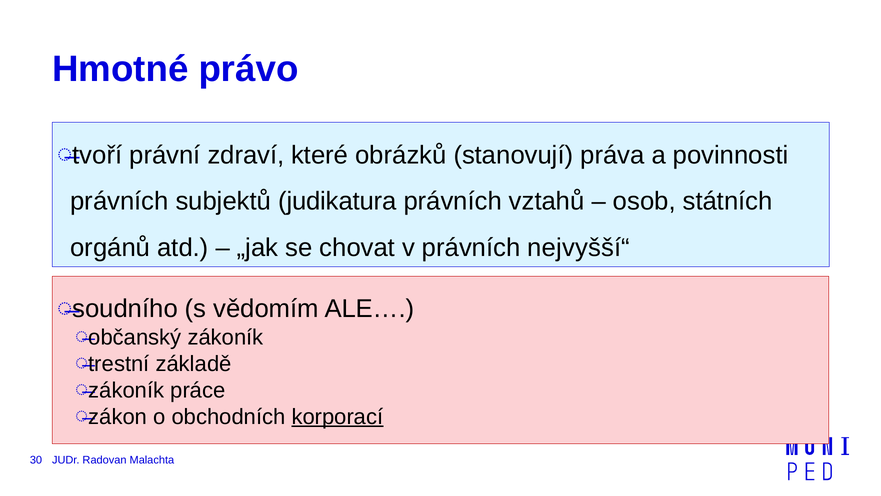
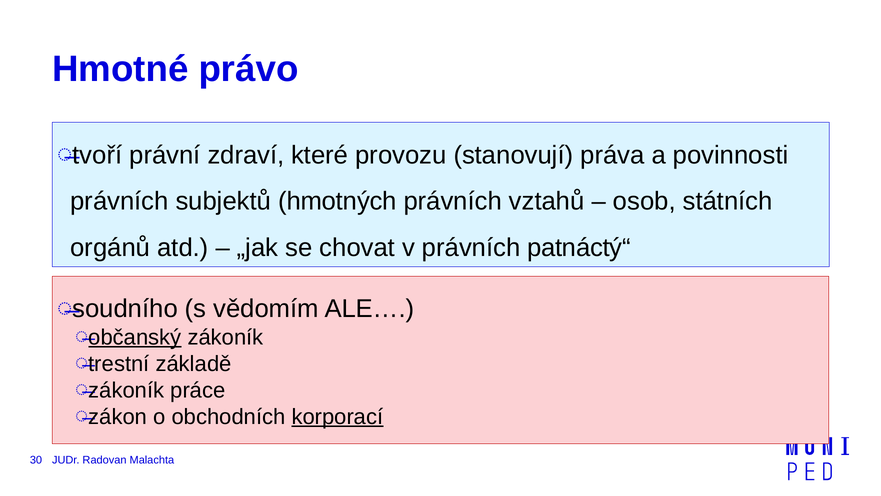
obrázků: obrázků -> provozu
judikatura: judikatura -> hmotných
nejvyšší“: nejvyšší“ -> patnáctý“
občanský underline: none -> present
